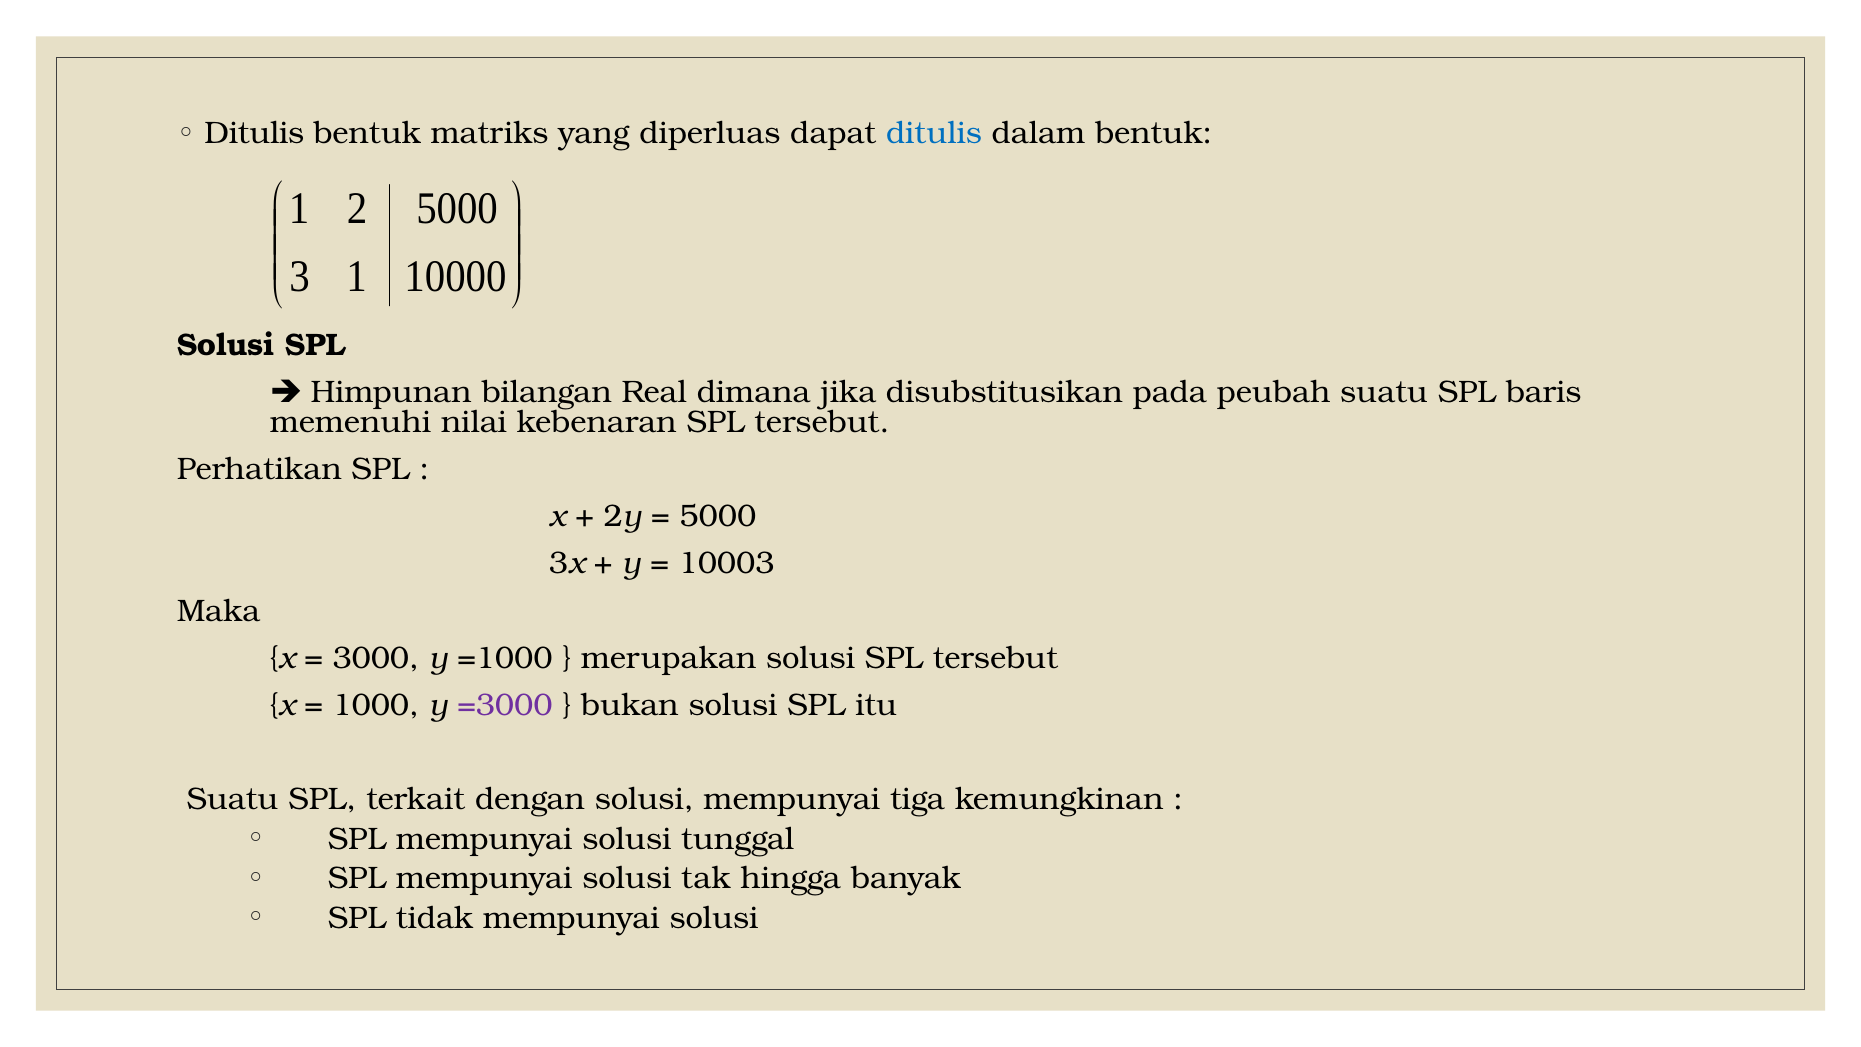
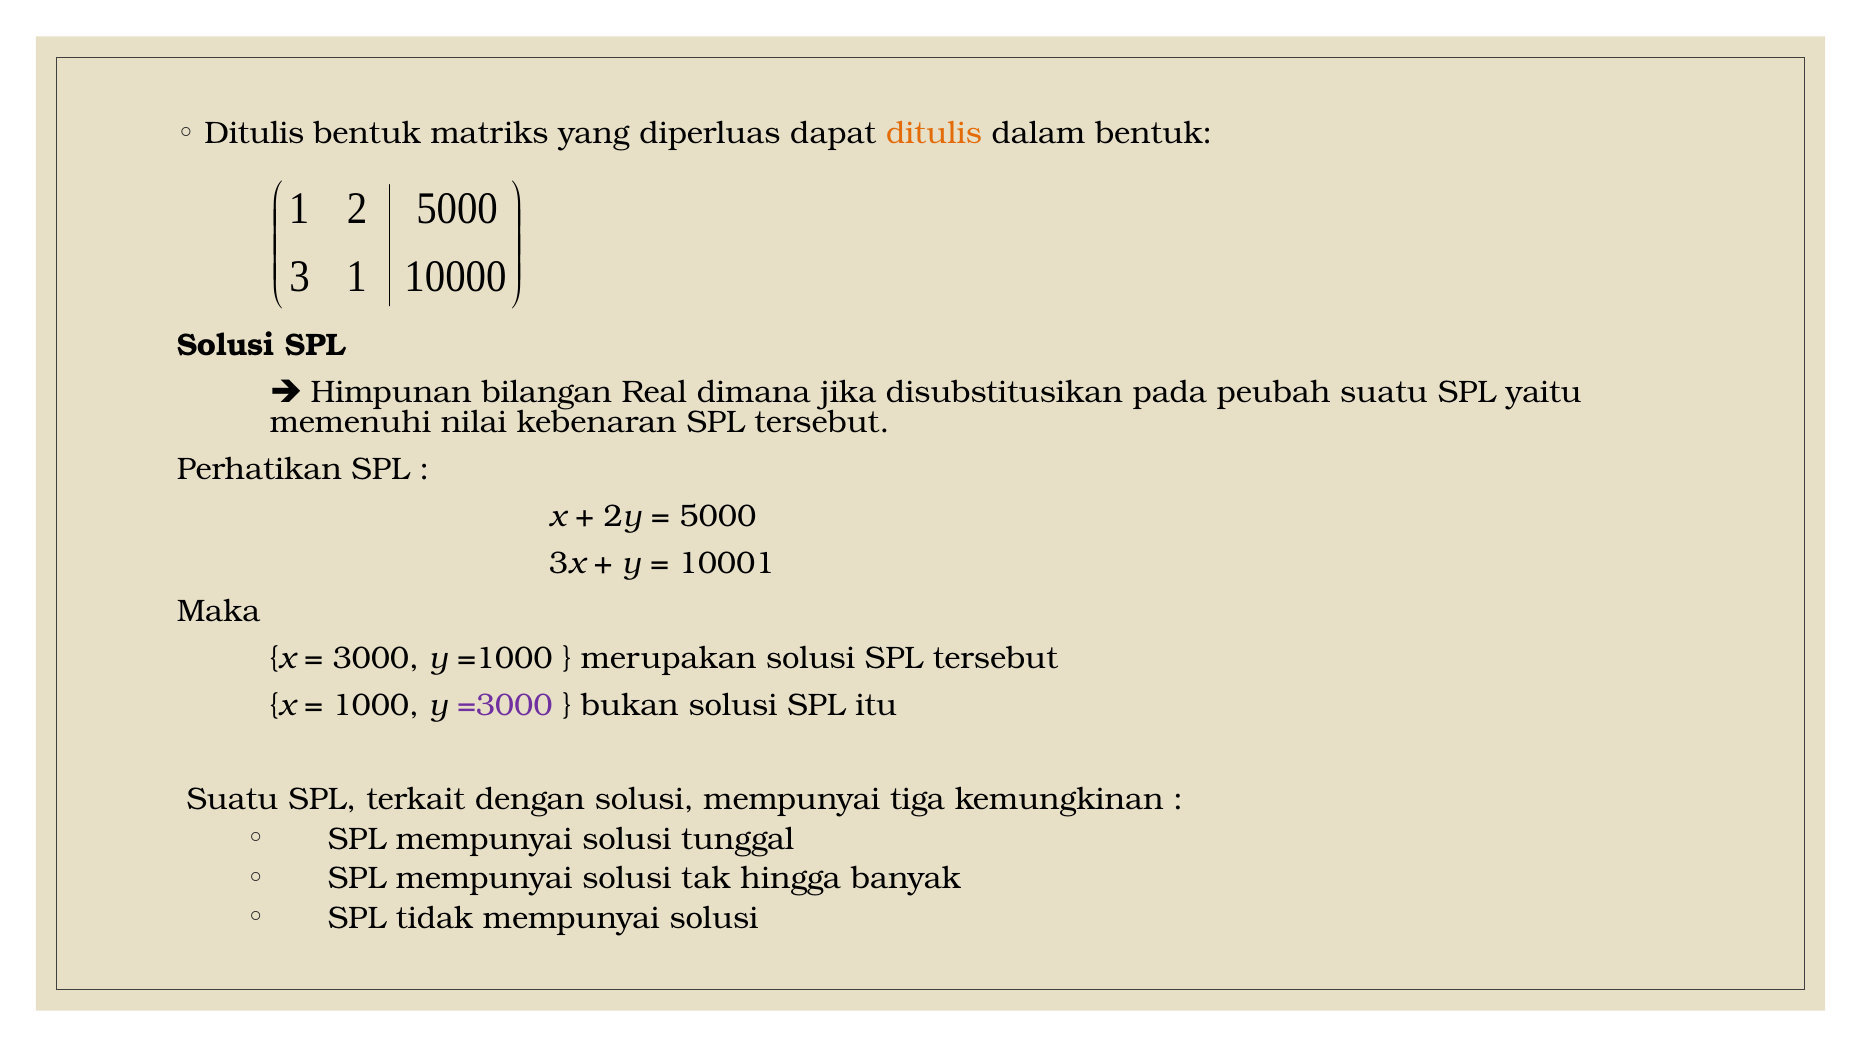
ditulis at (934, 134) colour: blue -> orange
baris: baris -> yaitu
10003: 10003 -> 10001
